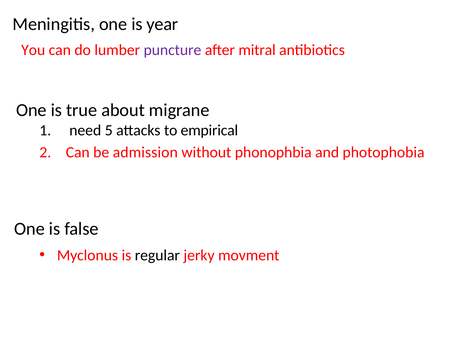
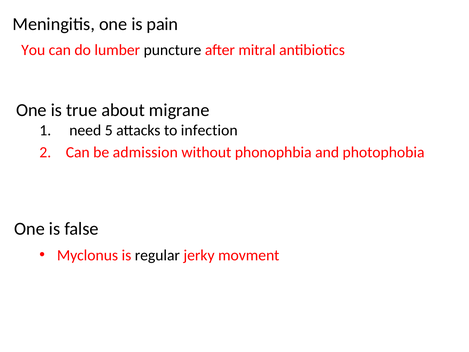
year: year -> pain
puncture colour: purple -> black
empirical: empirical -> infection
